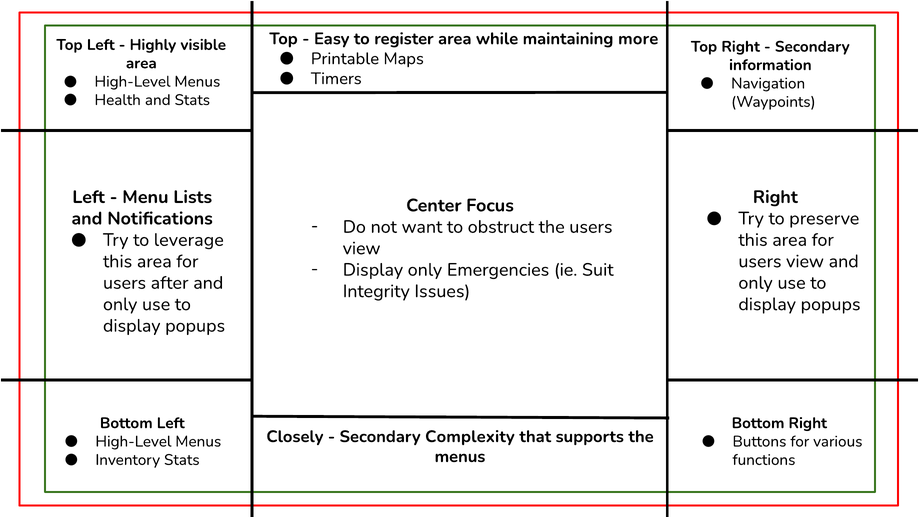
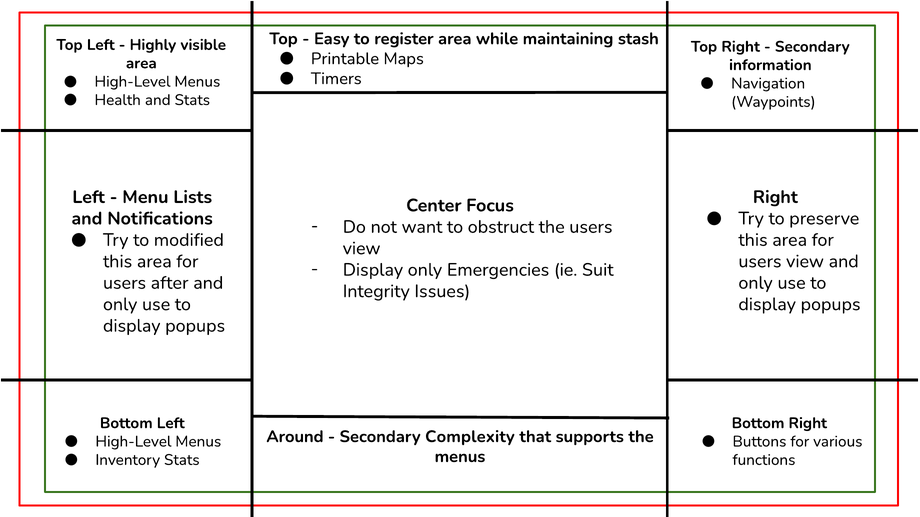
more: more -> stash
leverage: leverage -> modified
Closely: Closely -> Around
